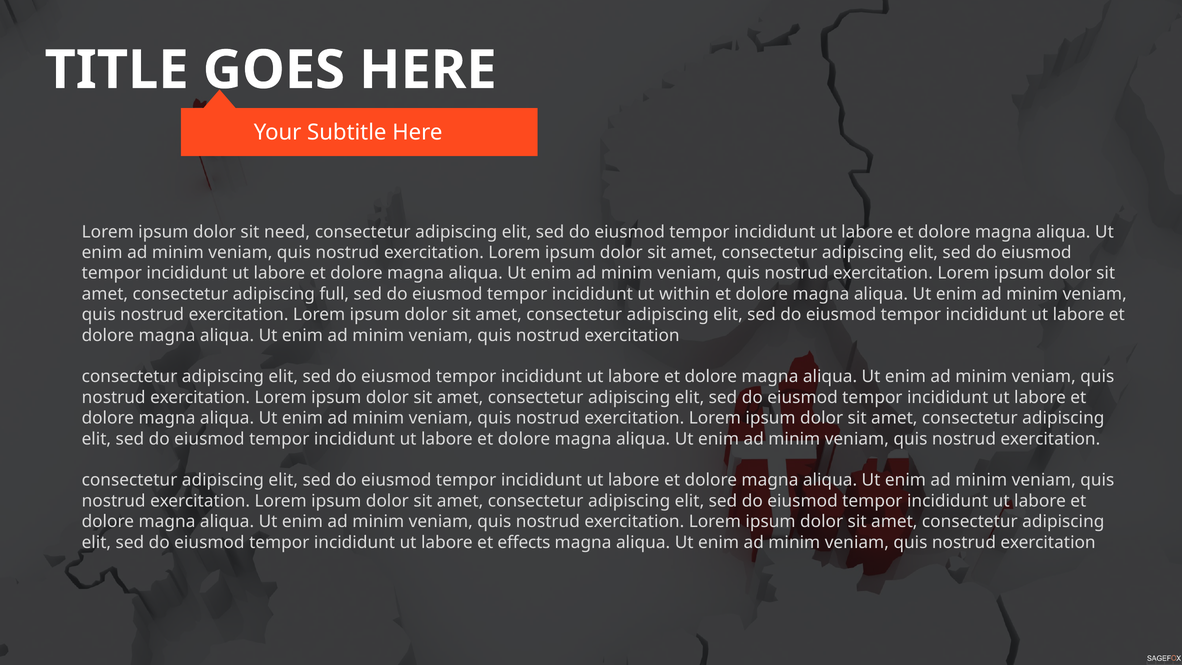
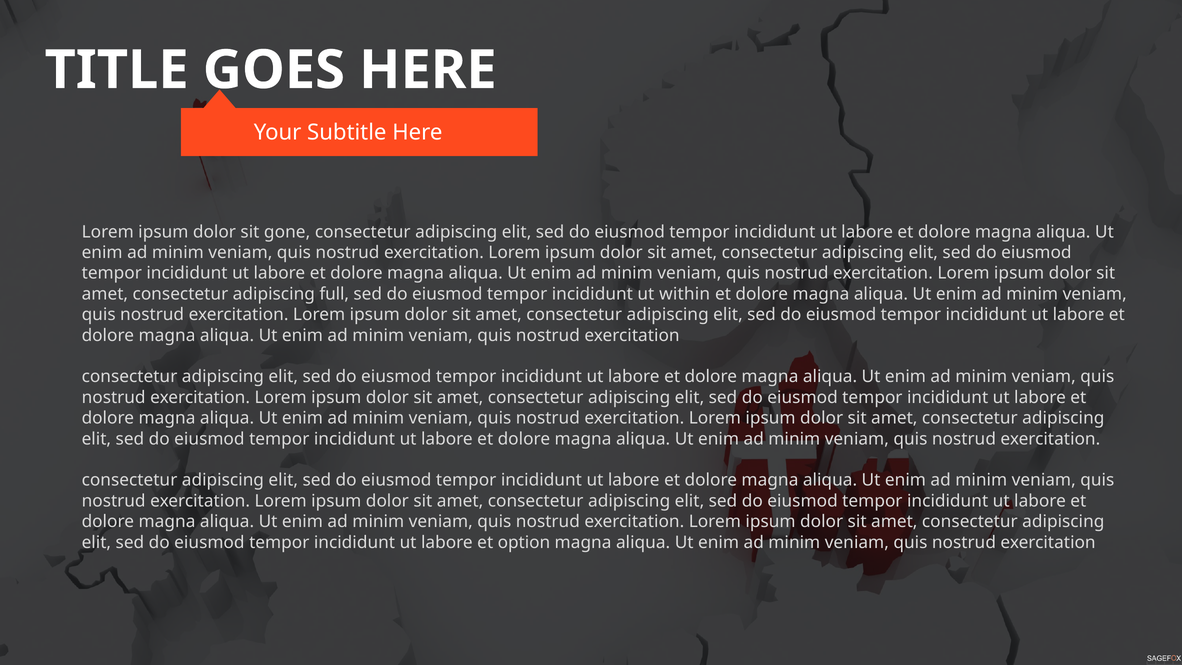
need: need -> gone
effects: effects -> option
